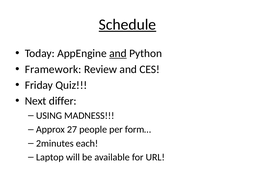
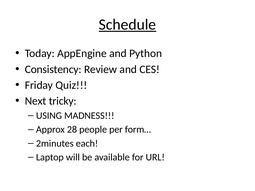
and at (118, 53) underline: present -> none
Framework: Framework -> Consistency
differ: differ -> tricky
27: 27 -> 28
